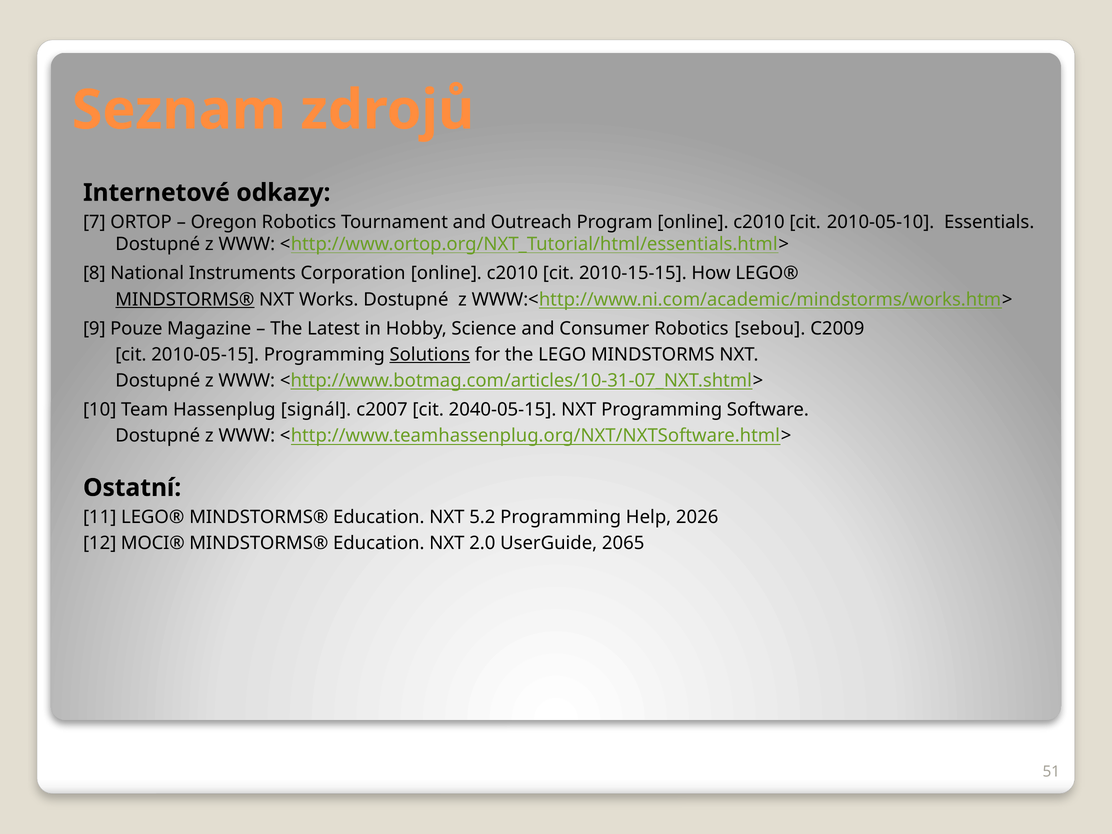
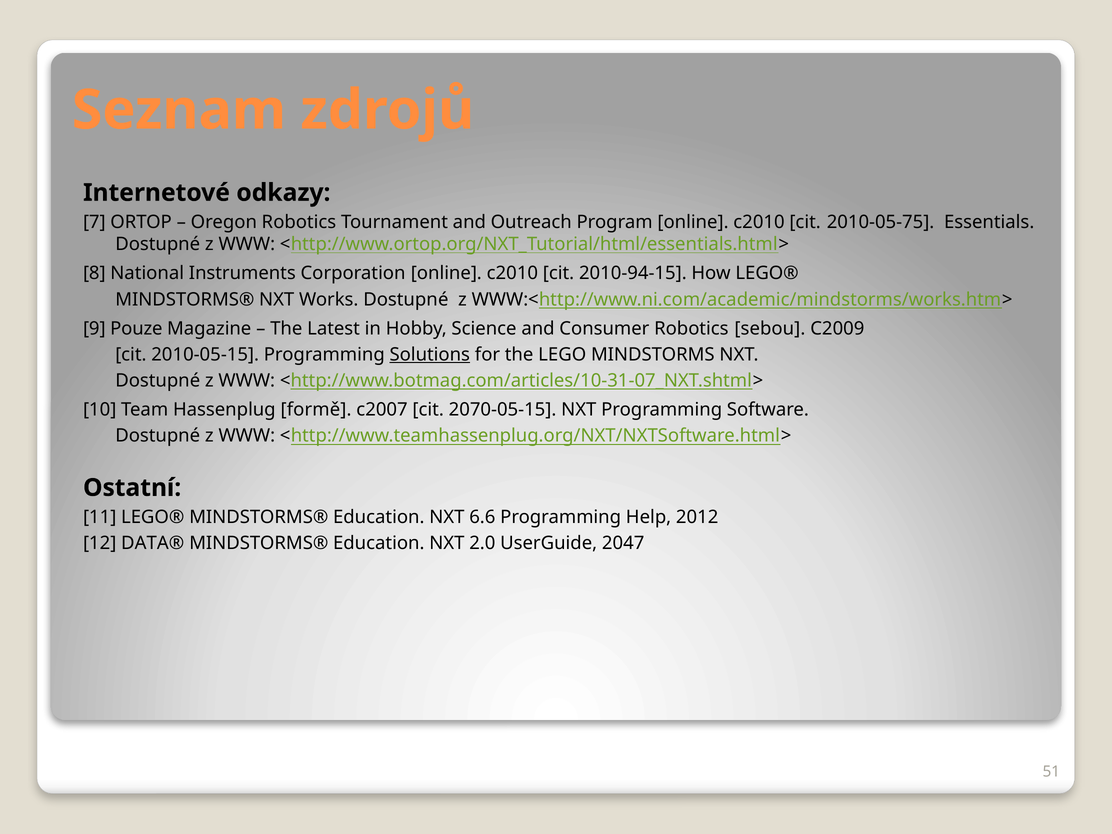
2010-05-10: 2010-05-10 -> 2010-05-75
2010-15-15: 2010-15-15 -> 2010-94-15
MINDSTORMS® at (185, 299) underline: present -> none
signál: signál -> formě
2040-05-15: 2040-05-15 -> 2070-05-15
5.2: 5.2 -> 6.6
2026: 2026 -> 2012
MOCI®: MOCI® -> DATA®
2065: 2065 -> 2047
